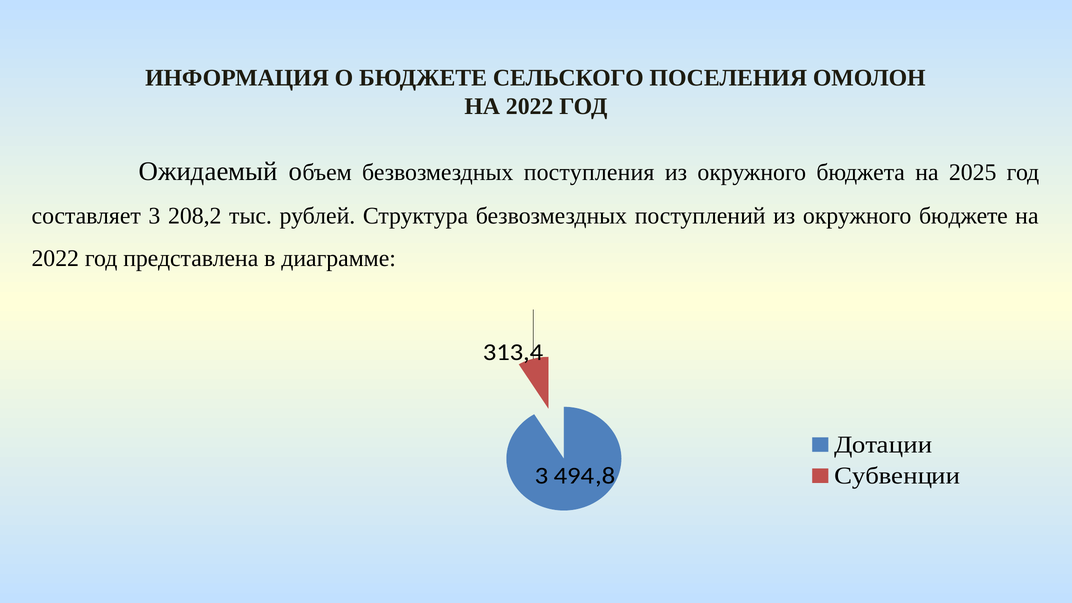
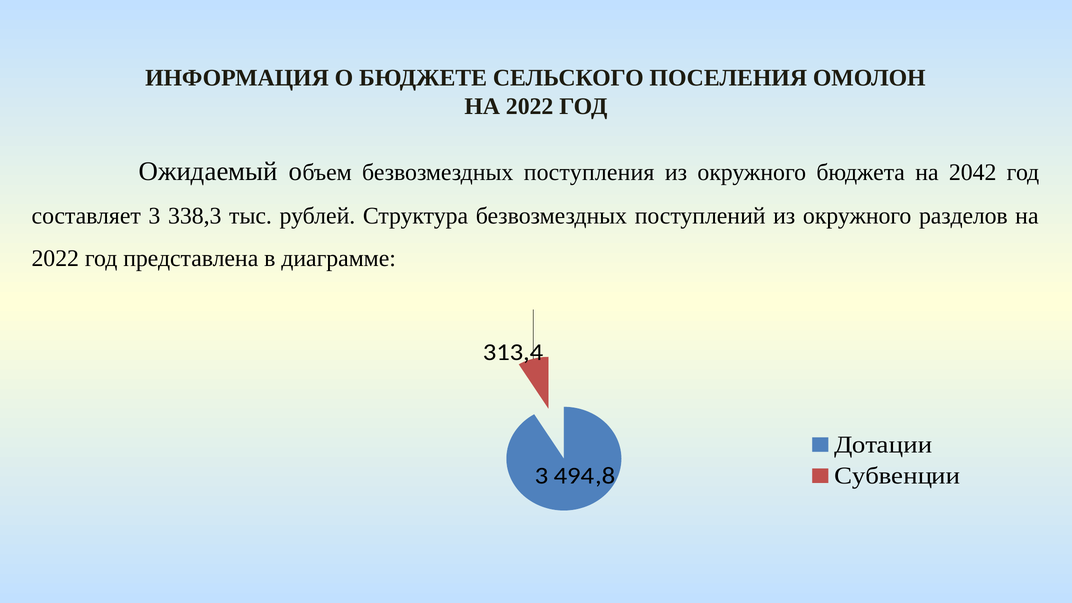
2025: 2025 -> 2042
208,2: 208,2 -> 338,3
окружного бюджете: бюджете -> разделов
